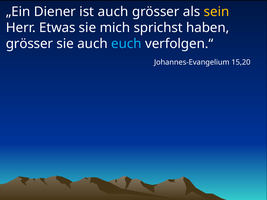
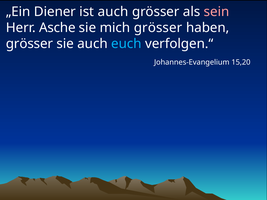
sein colour: yellow -> pink
Etwas: Etwas -> Asche
mich sprichst: sprichst -> grösser
